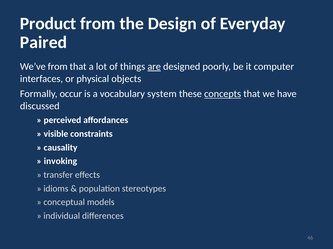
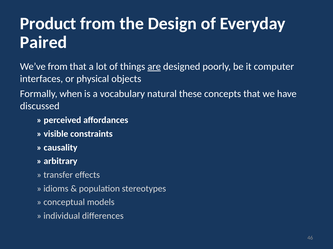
occur: occur -> when
system: system -> natural
concepts underline: present -> none
invoking: invoking -> arbitrary
